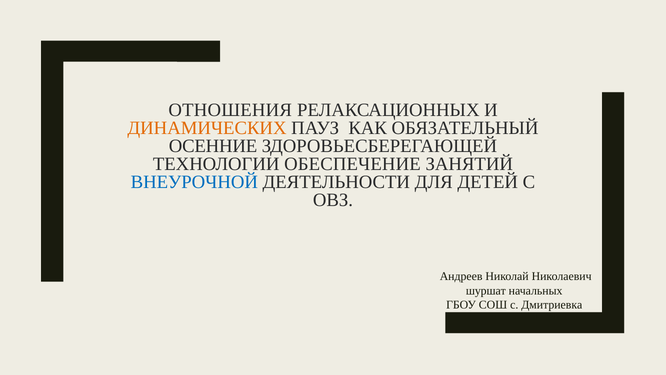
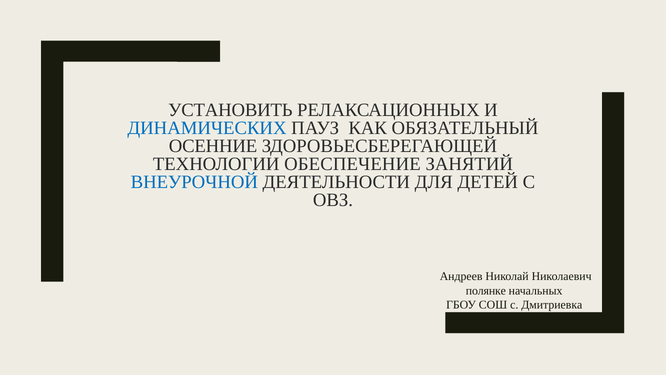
ОТНОШЕНИЯ: ОТНОШЕНИЯ -> УСТАНОВИТЬ
ДИНАМИЧЕСКИХ colour: orange -> blue
шуршат: шуршат -> полянке
